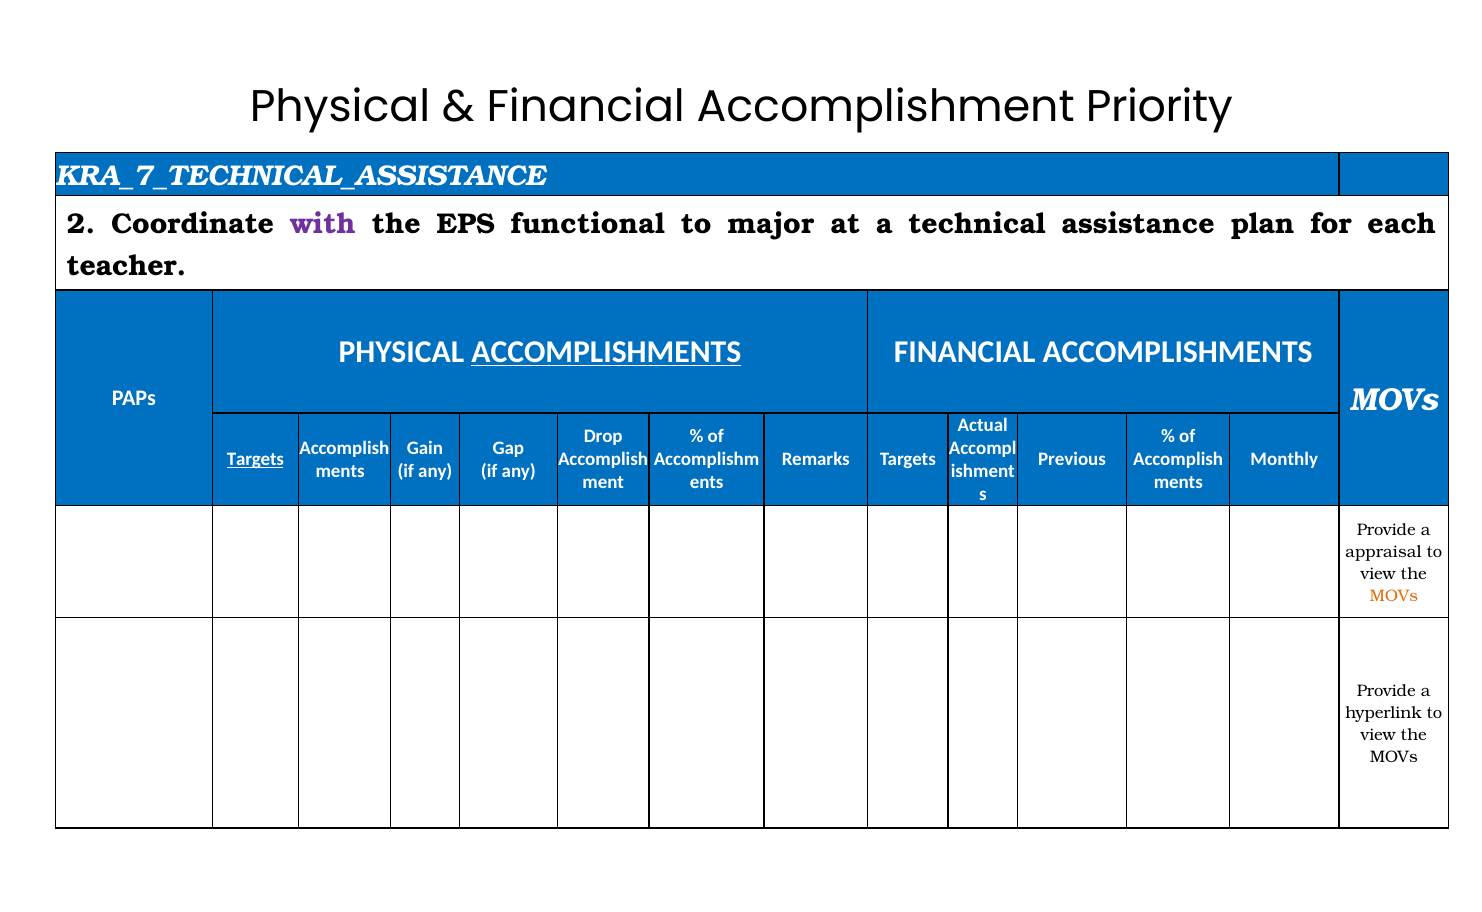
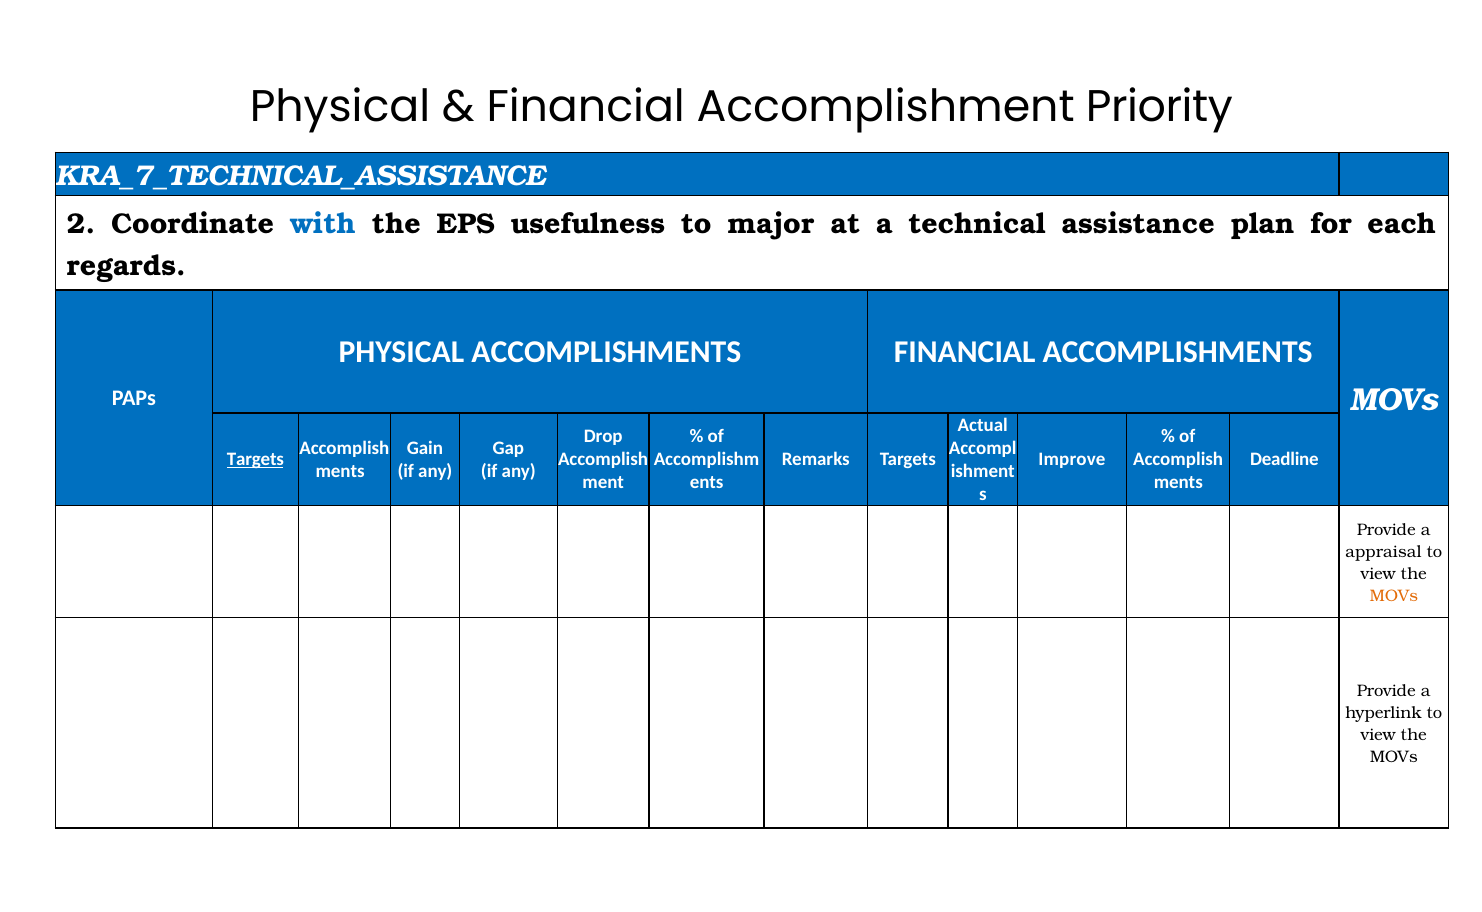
with colour: purple -> blue
functional: functional -> usefulness
teacher: teacher -> regards
ACCOMPLISHMENTS at (606, 352) underline: present -> none
Previous: Previous -> Improve
Monthly: Monthly -> Deadline
